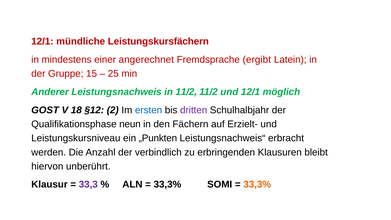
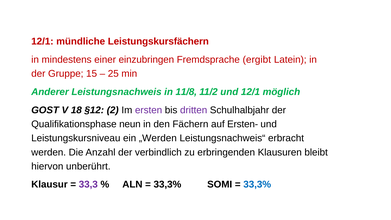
angerechnet: angerechnet -> einzubringen
in 11/2: 11/2 -> 11/8
ersten colour: blue -> purple
Erzielt-: Erzielt- -> Ersten-
„Punkten: „Punkten -> „Werden
33,3% at (257, 184) colour: orange -> blue
